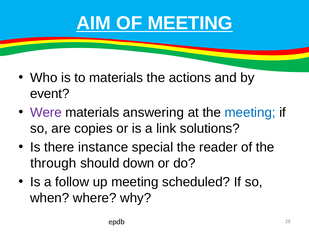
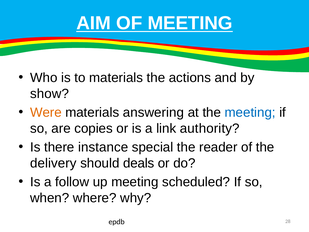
event: event -> show
Were colour: purple -> orange
solutions: solutions -> authority
through: through -> delivery
down: down -> deals
